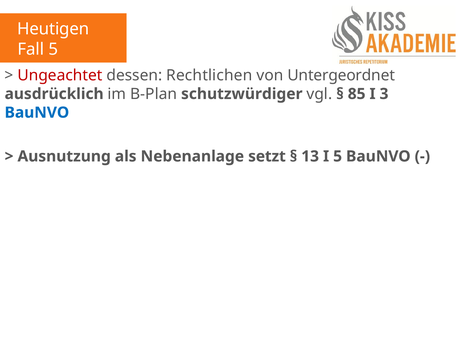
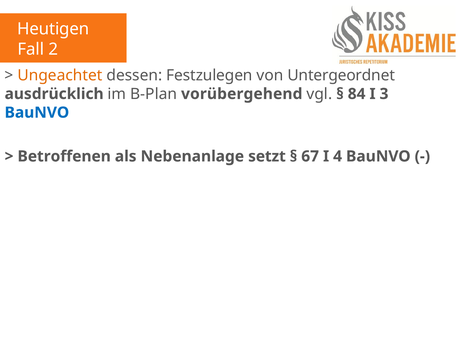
Fall 5: 5 -> 2
Ungeachtet colour: red -> orange
Rechtlichen: Rechtlichen -> Festzulegen
schutzwürdiger: schutzwürdiger -> vorübergehend
85: 85 -> 84
Ausnutzung: Ausnutzung -> Betroffenen
13: 13 -> 67
I 5: 5 -> 4
